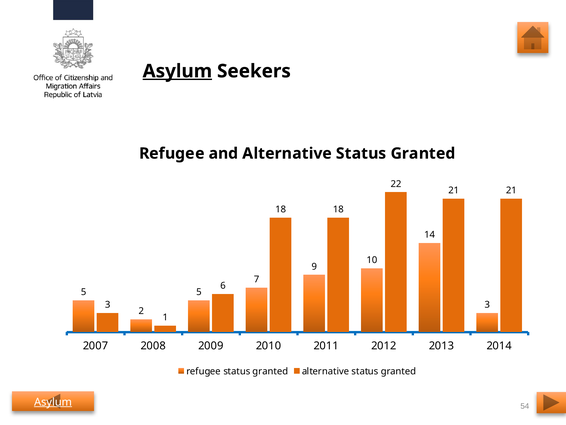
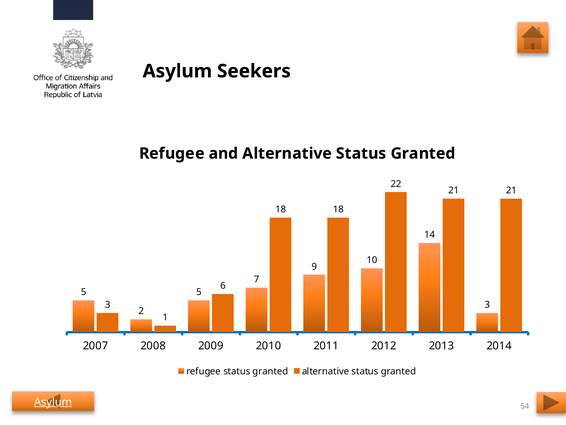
Asylum at (177, 71) underline: present -> none
